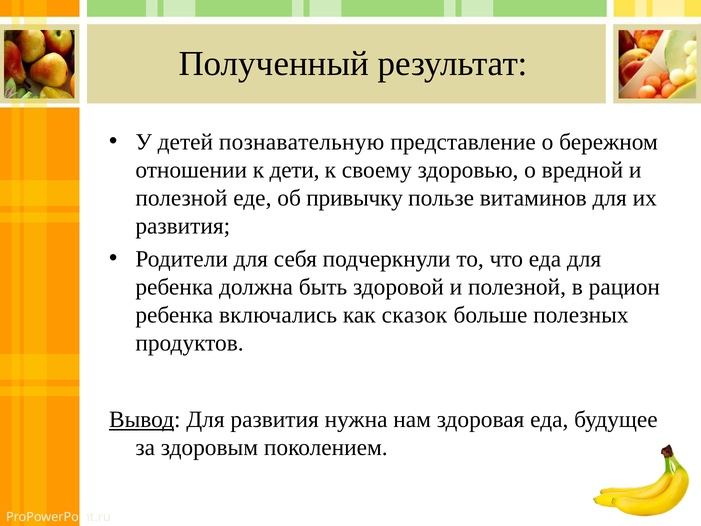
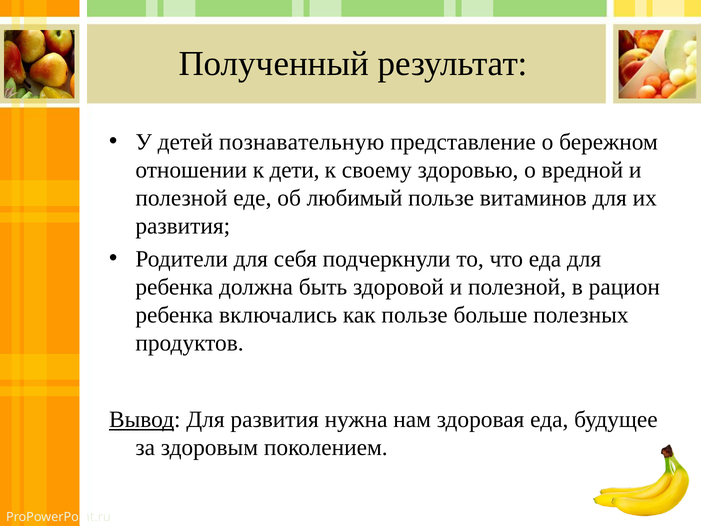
привычку: привычку -> любимый
как сказок: сказок -> пользе
